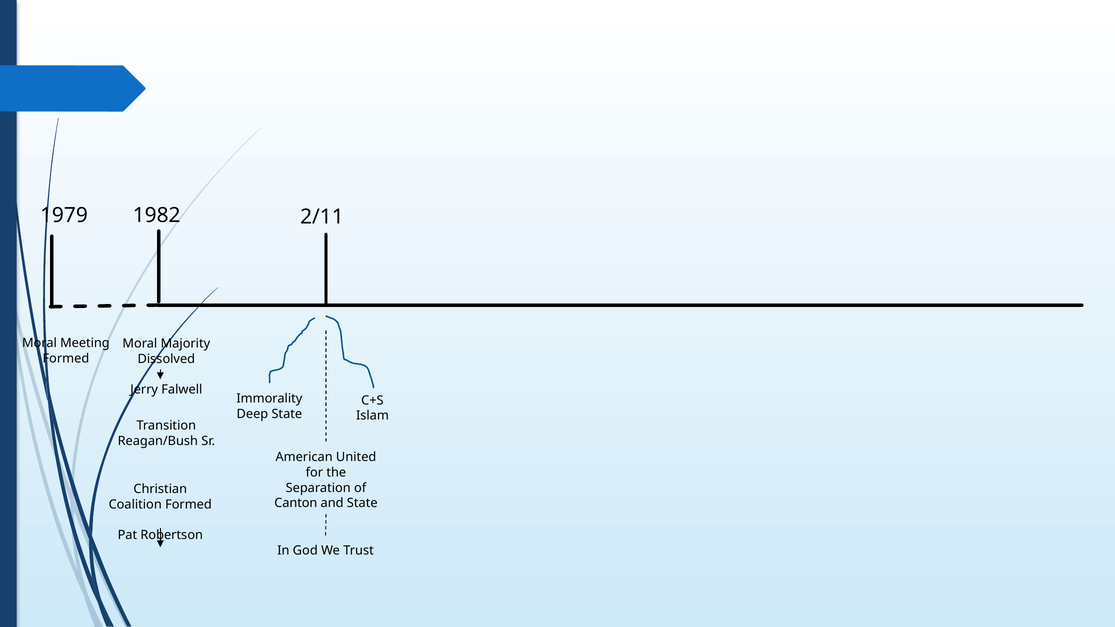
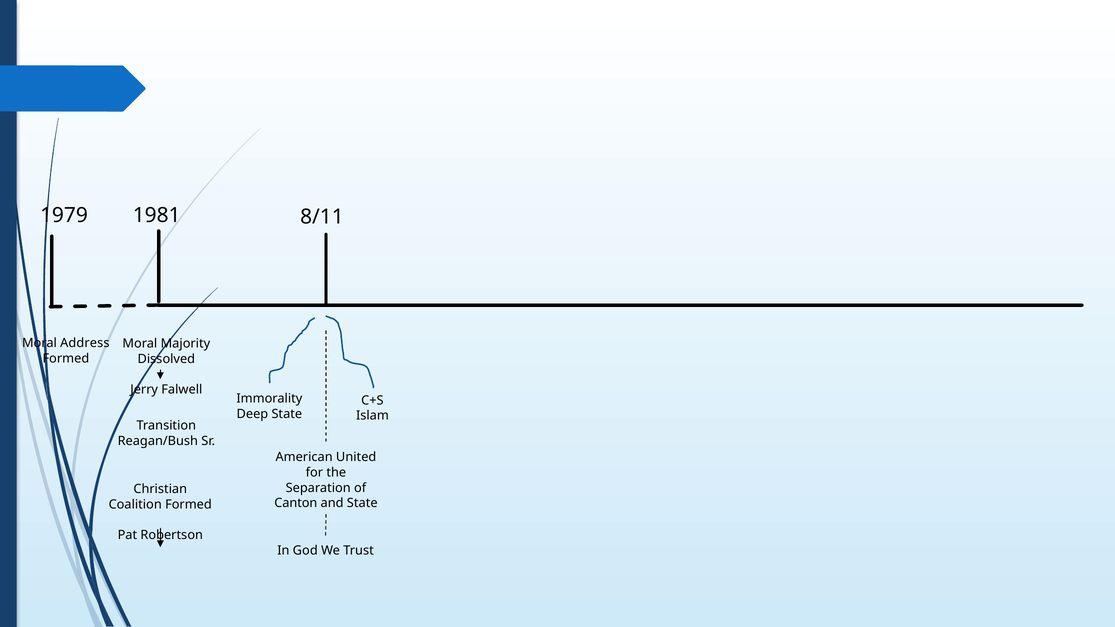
1982: 1982 -> 1981
2/11: 2/11 -> 8/11
Meeting: Meeting -> Address
